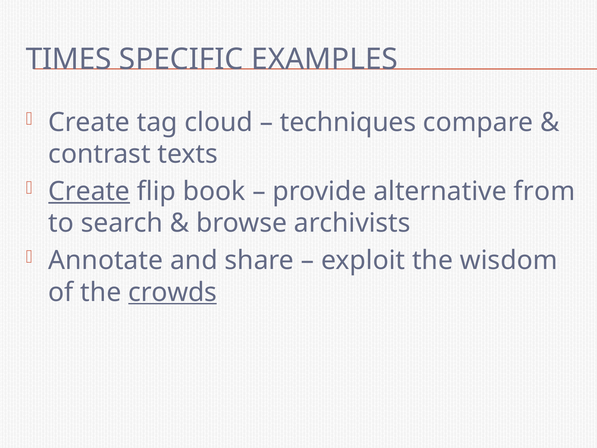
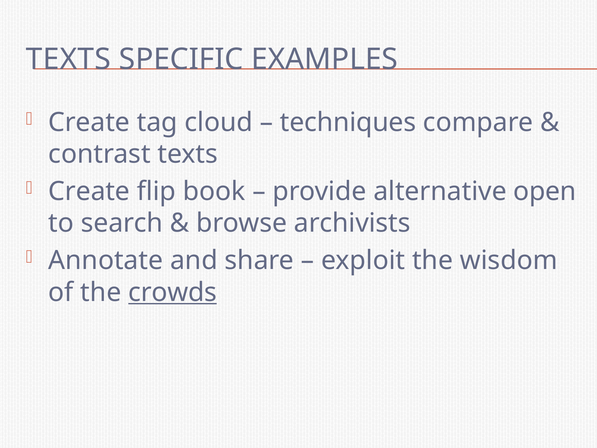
TIMES at (69, 59): TIMES -> TEXTS
Create at (89, 191) underline: present -> none
from: from -> open
